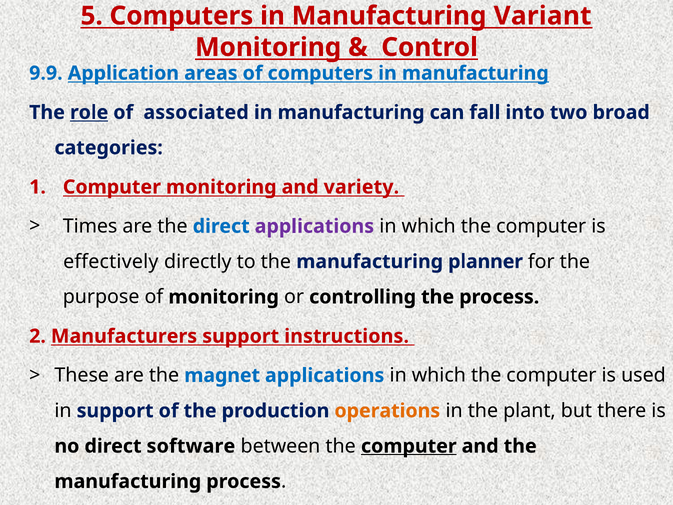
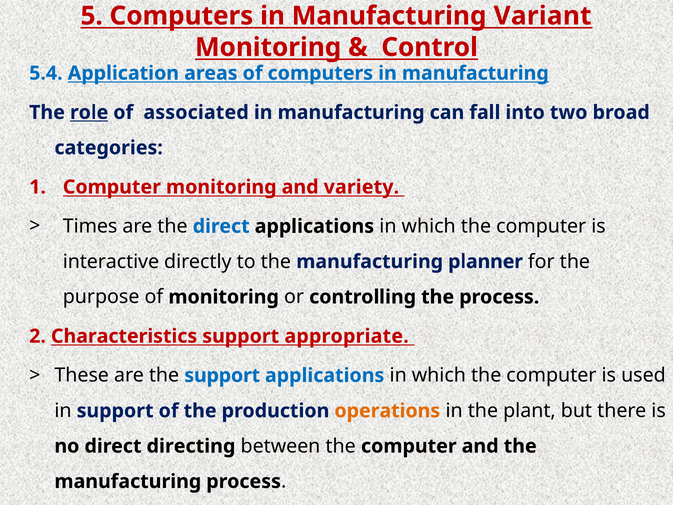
9.9: 9.9 -> 5.4
applications at (314, 226) colour: purple -> black
effectively: effectively -> interactive
Manufacturers: Manufacturers -> Characteristics
instructions: instructions -> appropriate
the magnet: magnet -> support
software: software -> directing
computer at (409, 446) underline: present -> none
